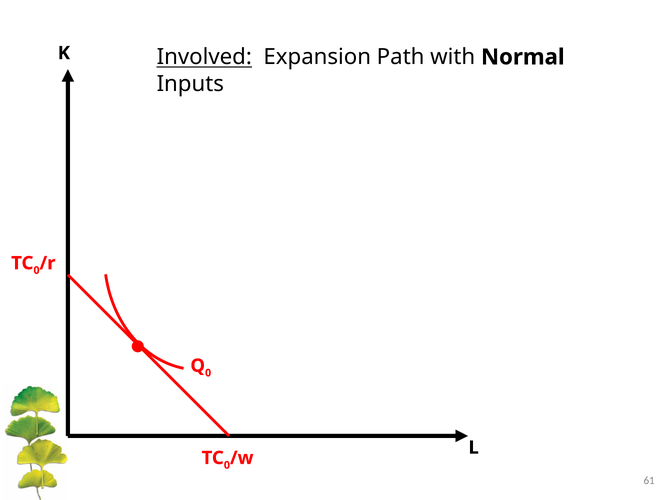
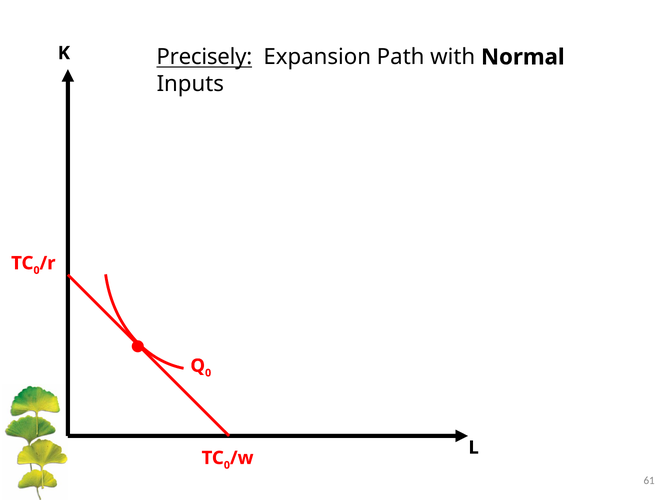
Involved: Involved -> Precisely
